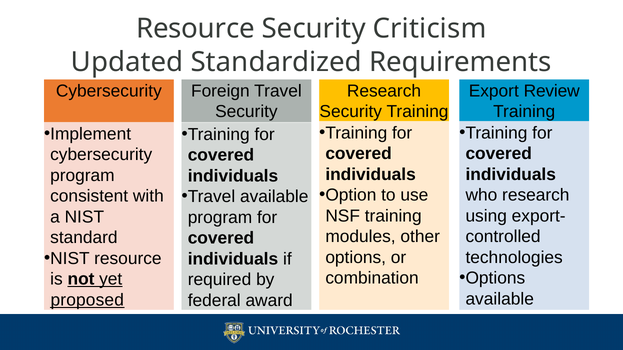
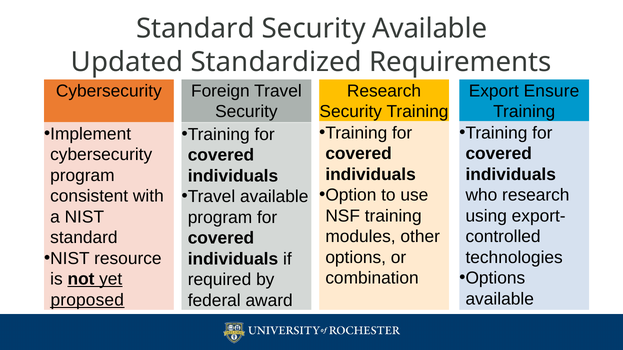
Resource at (195, 29): Resource -> Standard
Security Criticism: Criticism -> Available
Review: Review -> Ensure
